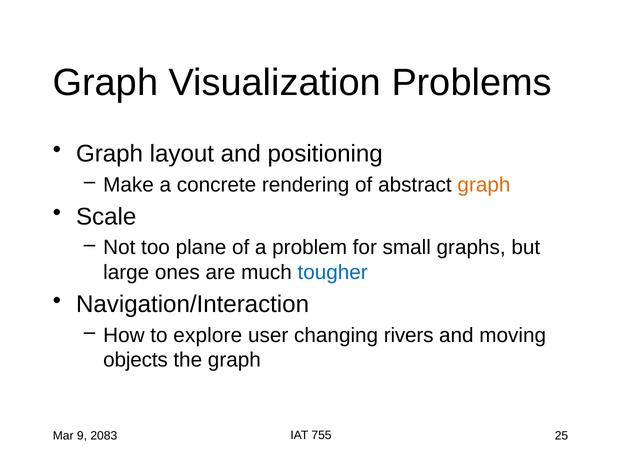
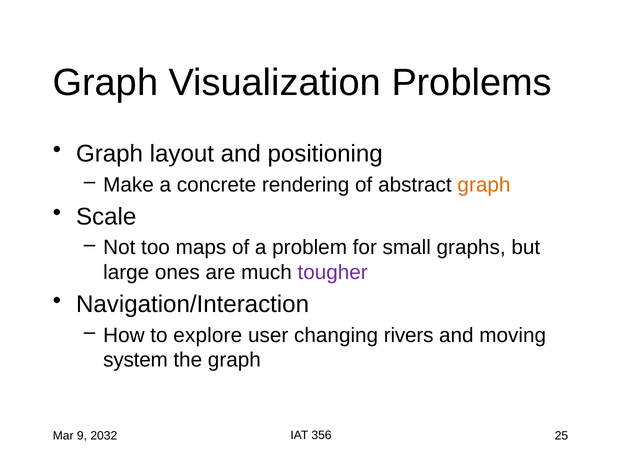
plane: plane -> maps
tougher colour: blue -> purple
objects: objects -> system
755: 755 -> 356
2083: 2083 -> 2032
